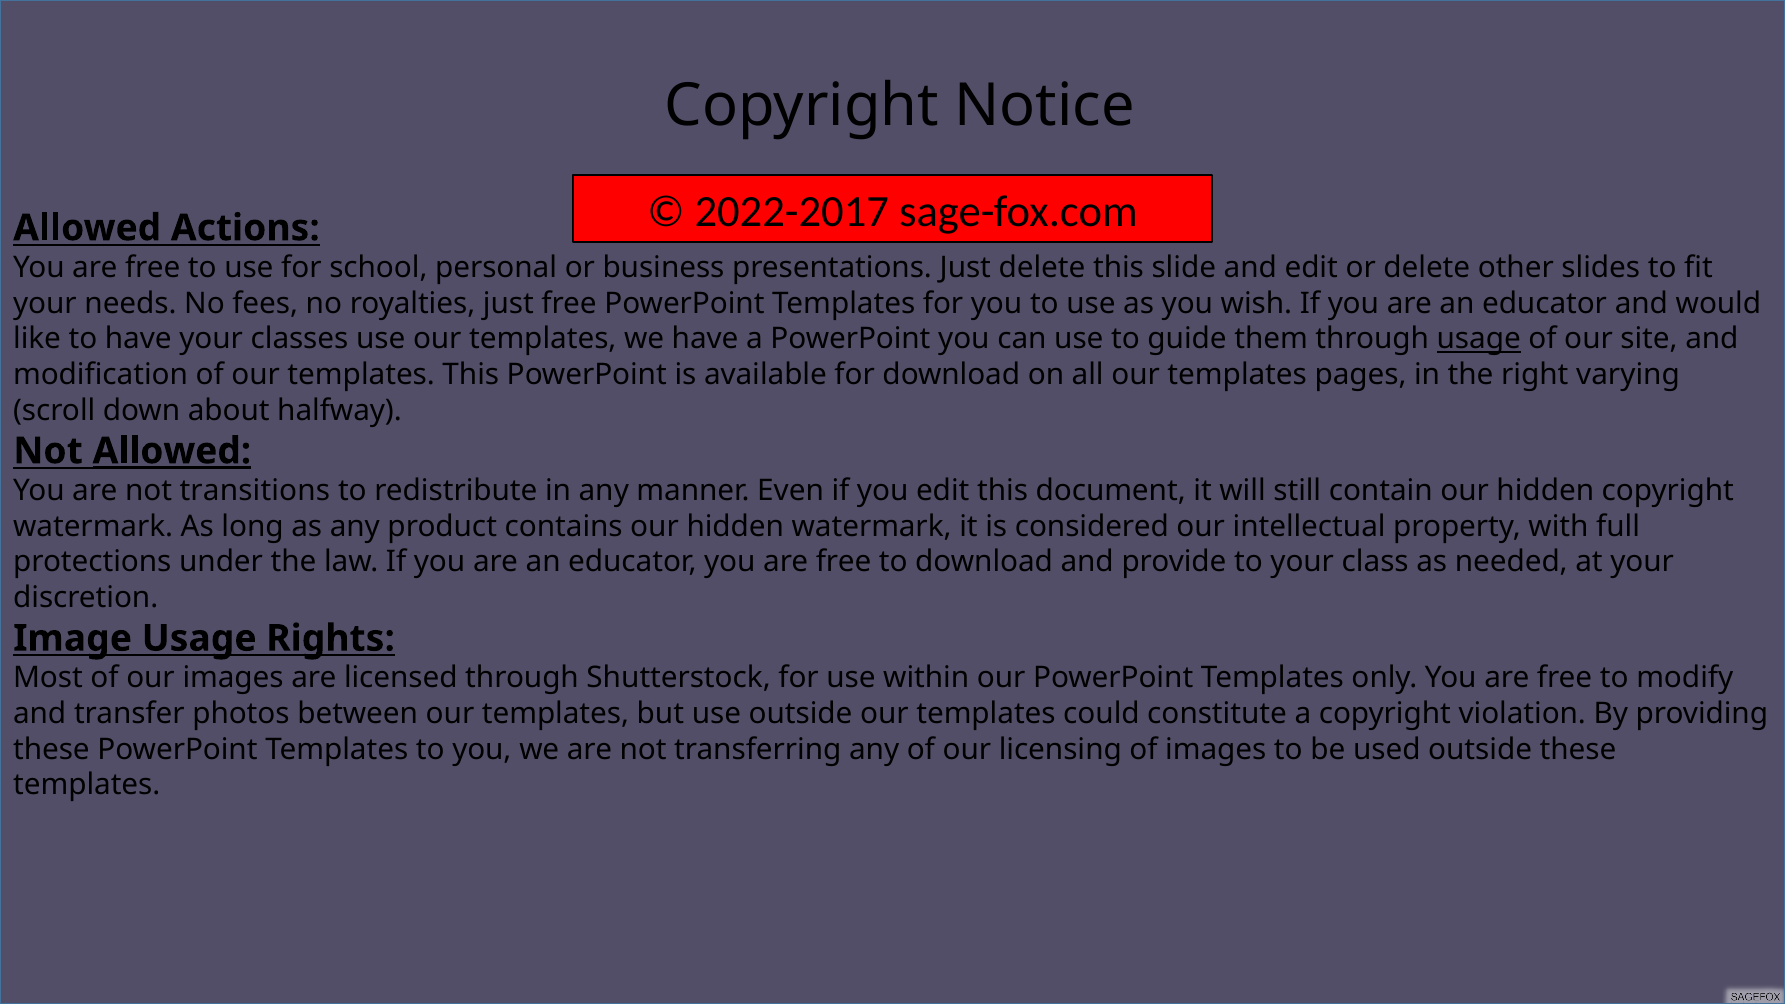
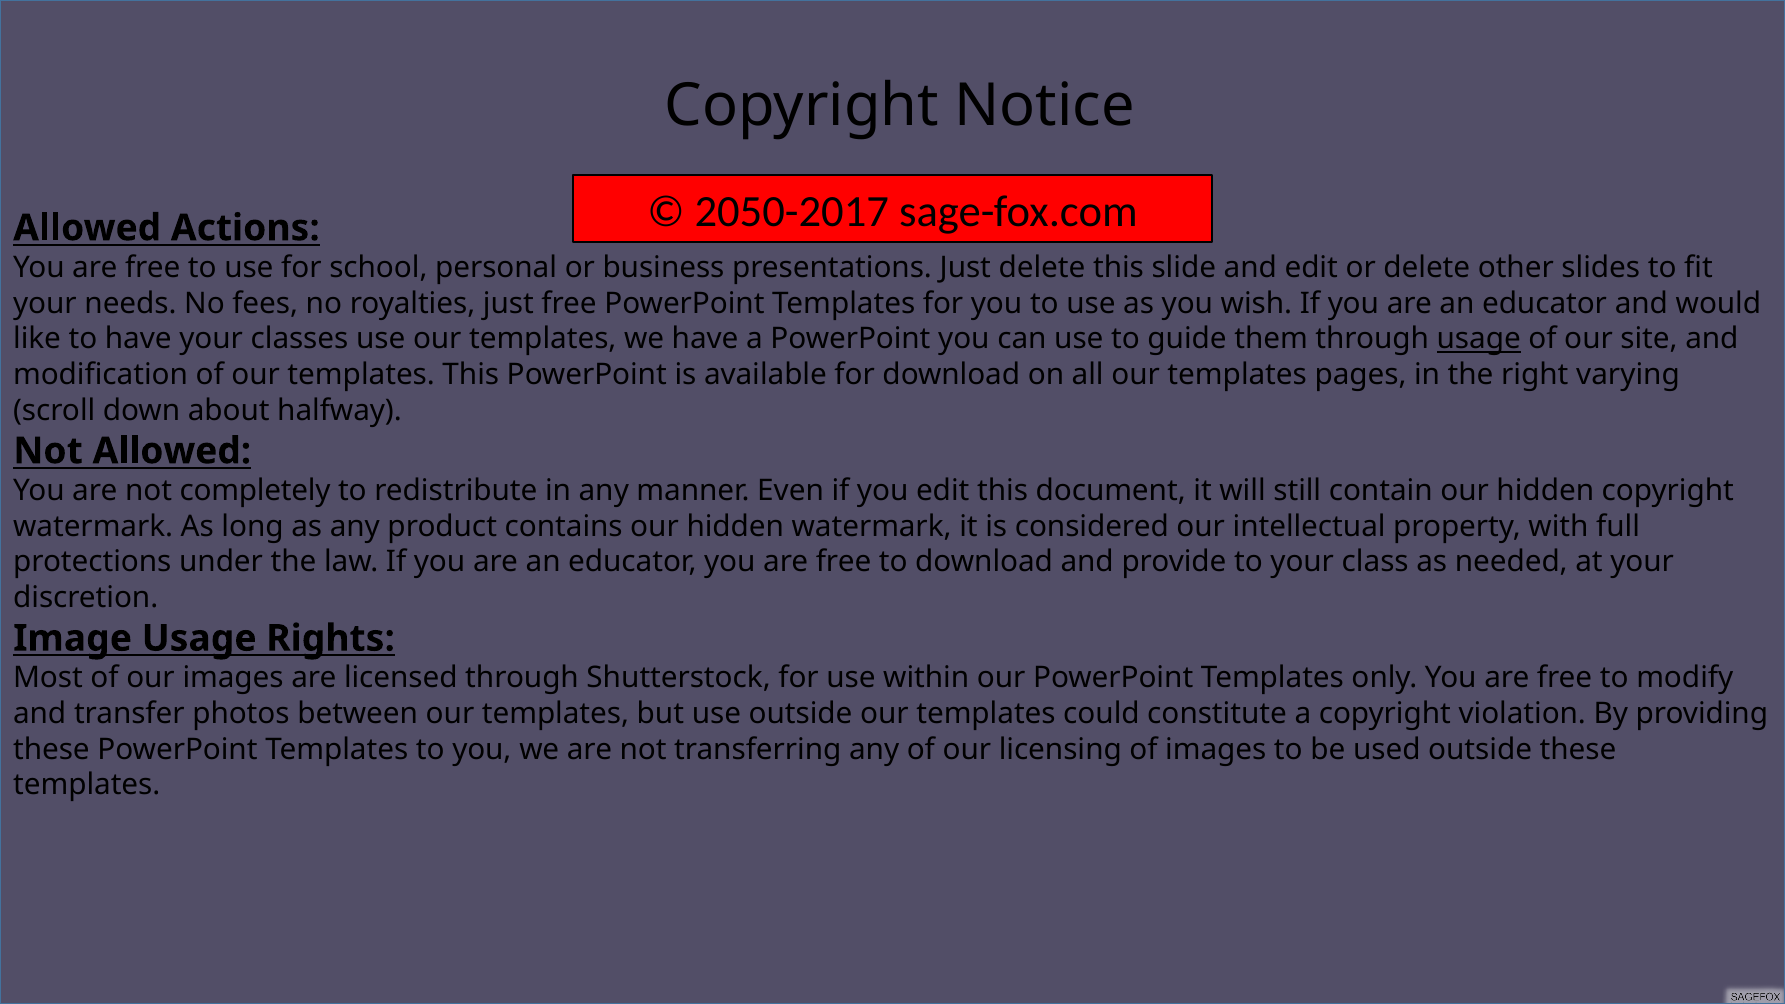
2022-2017: 2022-2017 -> 2050-2017
Allowed at (172, 451) underline: present -> none
transitions: transitions -> completely
